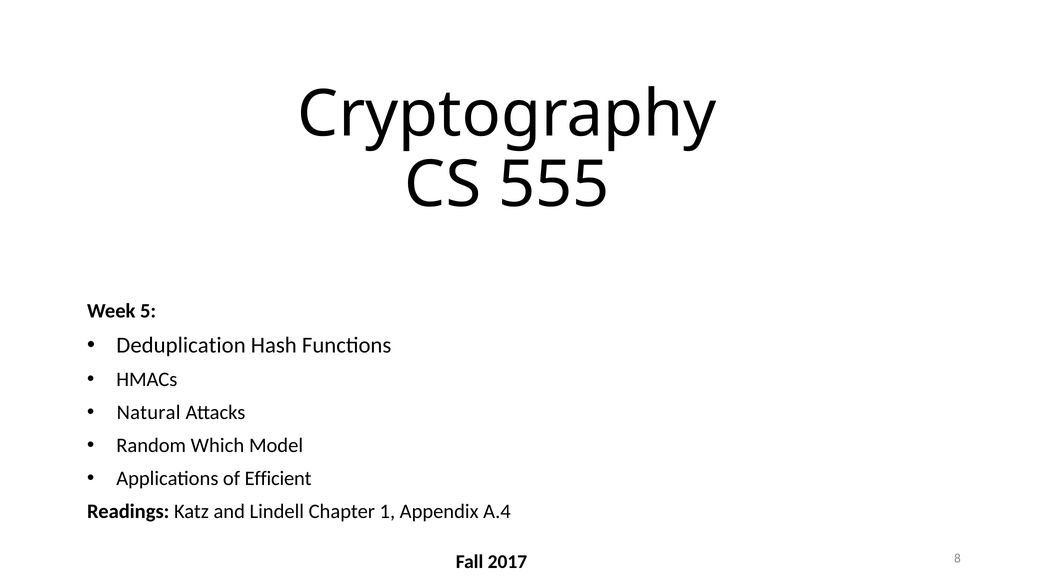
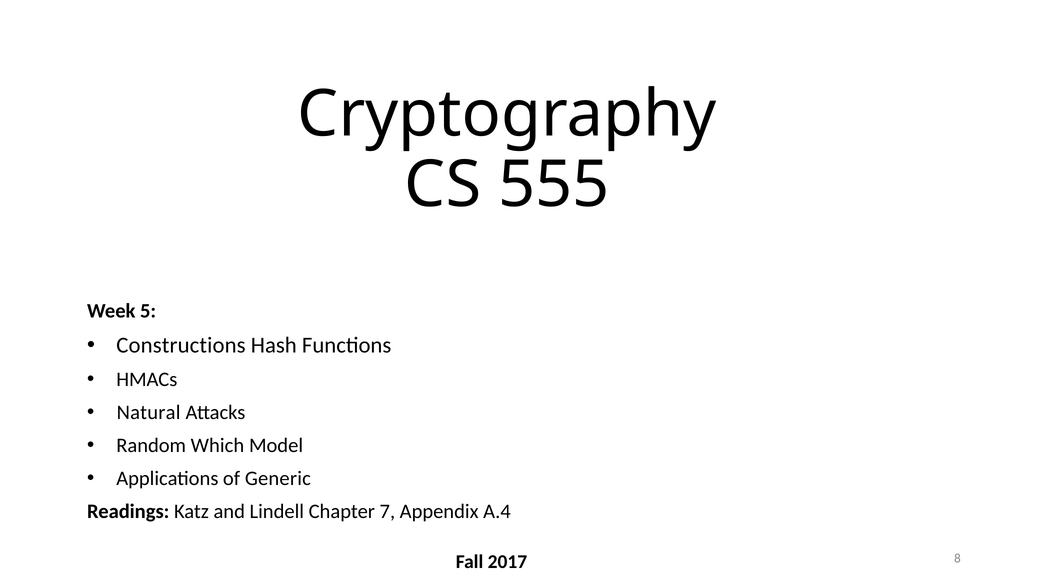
Deduplication: Deduplication -> Constructions
Efficient: Efficient -> Generic
1: 1 -> 7
